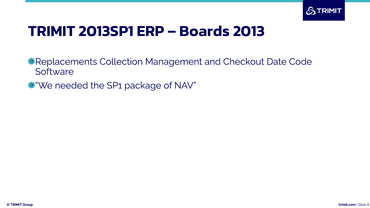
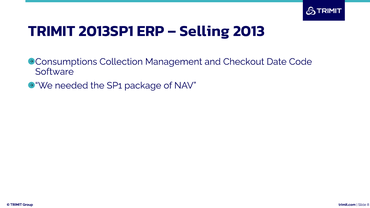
Boards: Boards -> Selling
Replacements: Replacements -> Consumptions
